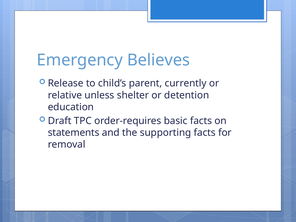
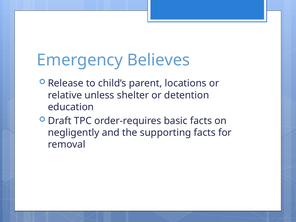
currently: currently -> locations
statements: statements -> negligently
